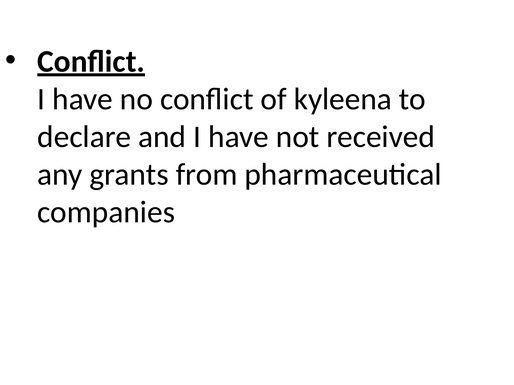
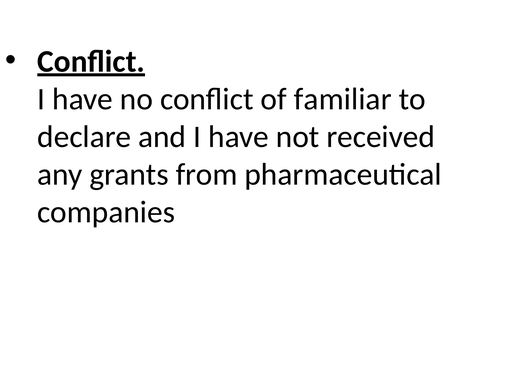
kyleena: kyleena -> familiar
